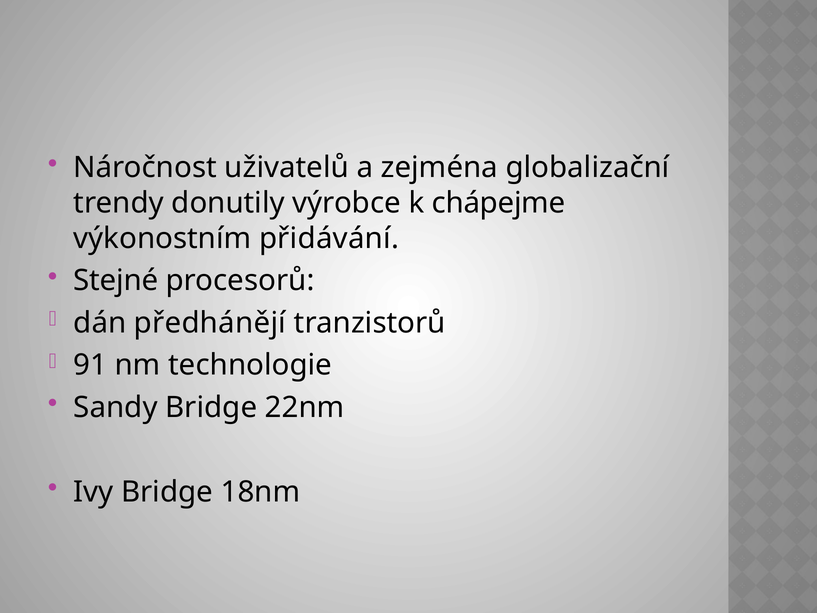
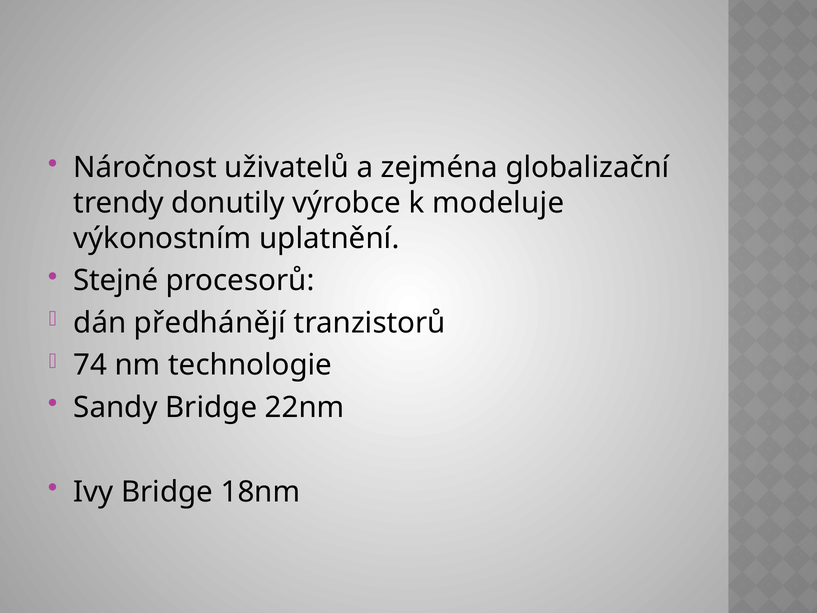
chápejme: chápejme -> modeluje
přidávání: přidávání -> uplatnění
91: 91 -> 74
